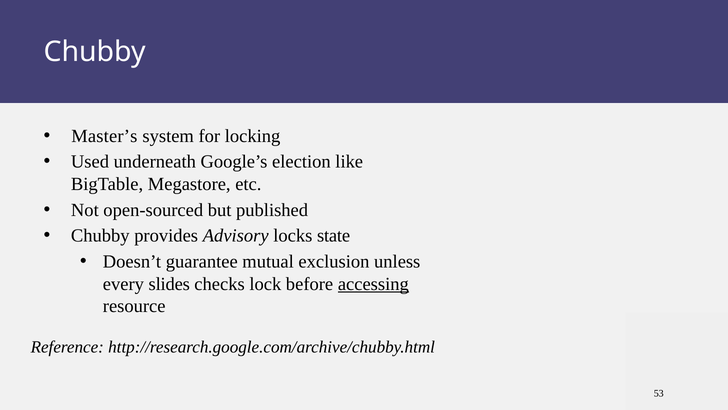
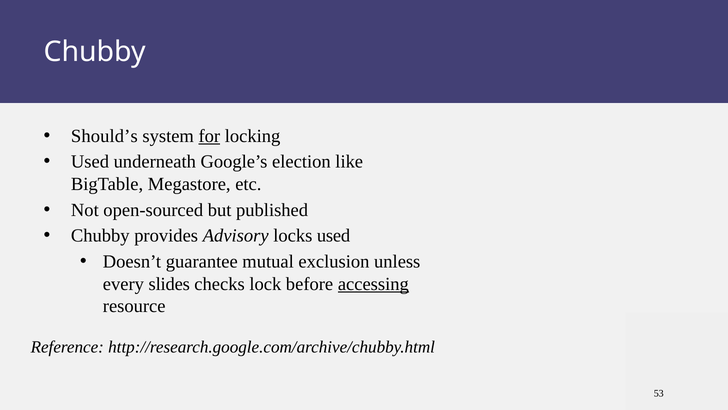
Master’s: Master’s -> Should’s
for underline: none -> present
locks state: state -> used
